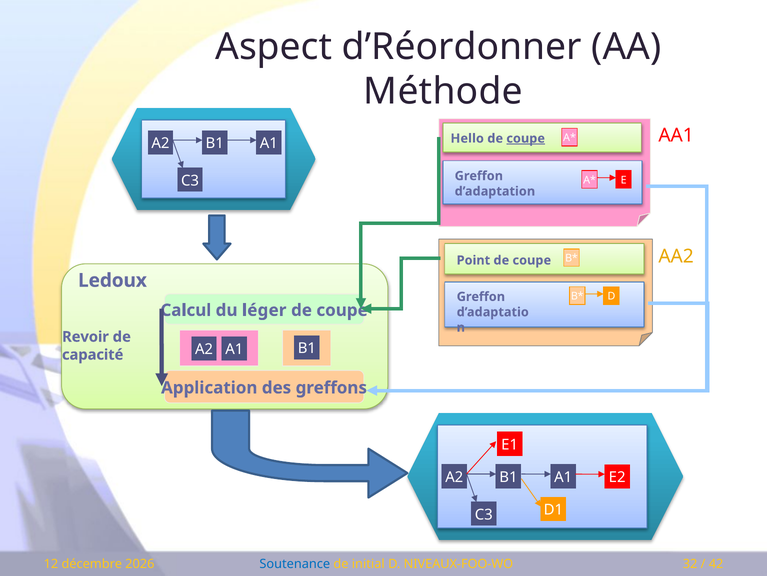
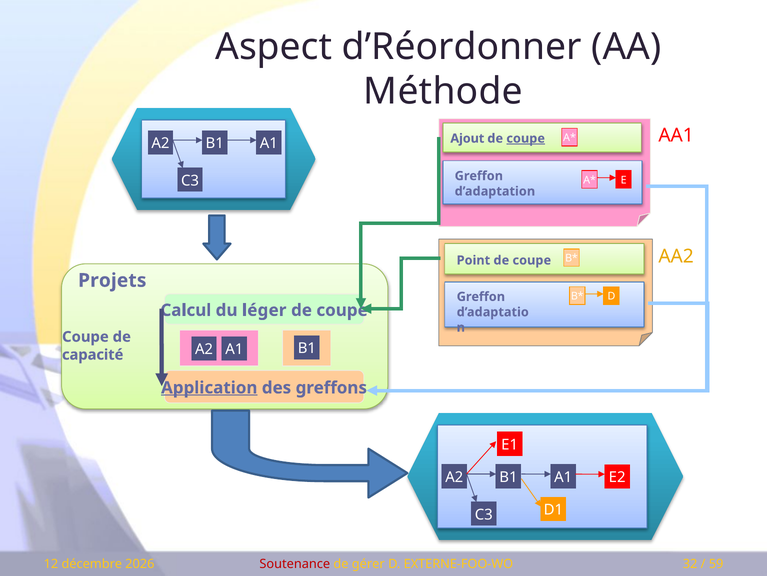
Hello: Hello -> Ajout
Ledoux: Ledoux -> Projets
Revoir at (85, 336): Revoir -> Coupe
Application underline: none -> present
Soutenance colour: blue -> red
initial: initial -> gérer
NIVEAUX-FOO-WO: NIVEAUX-FOO-WO -> EXTERNE-FOO-WO
42: 42 -> 59
